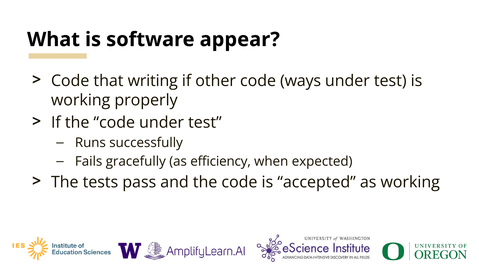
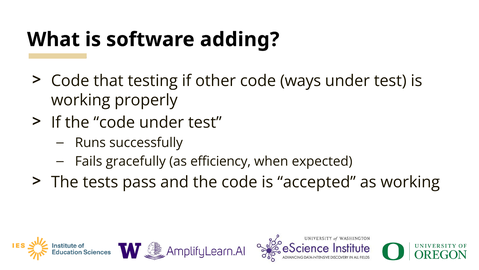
appear: appear -> adding
writing: writing -> testing
